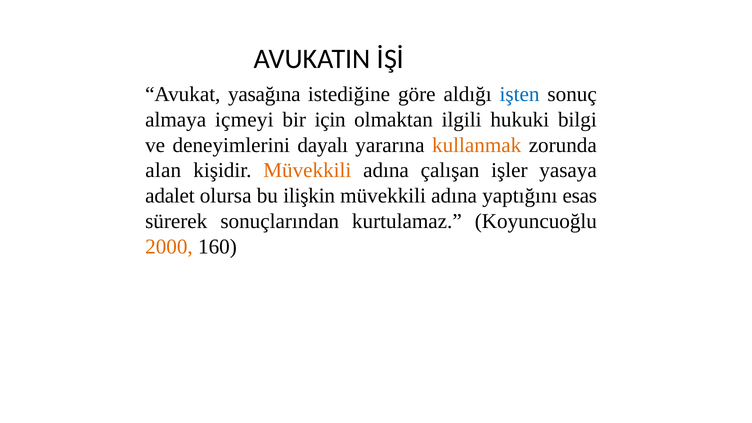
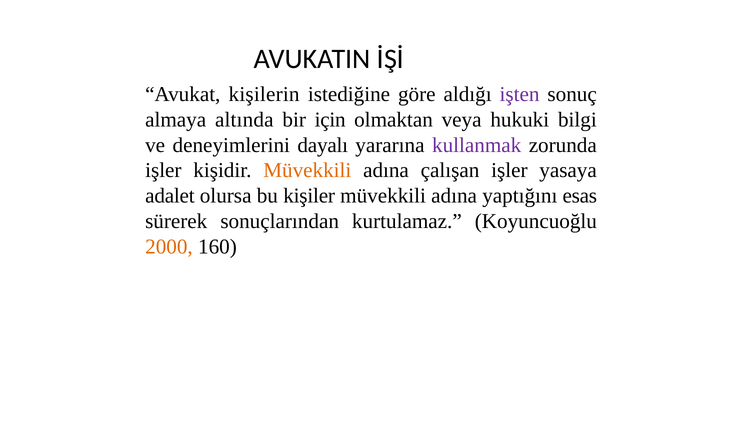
yasağına: yasağına -> kişilerin
işten colour: blue -> purple
içmeyi: içmeyi -> altında
ilgili: ilgili -> veya
kullanmak colour: orange -> purple
alan at (163, 170): alan -> işler
ilişkin: ilişkin -> kişiler
